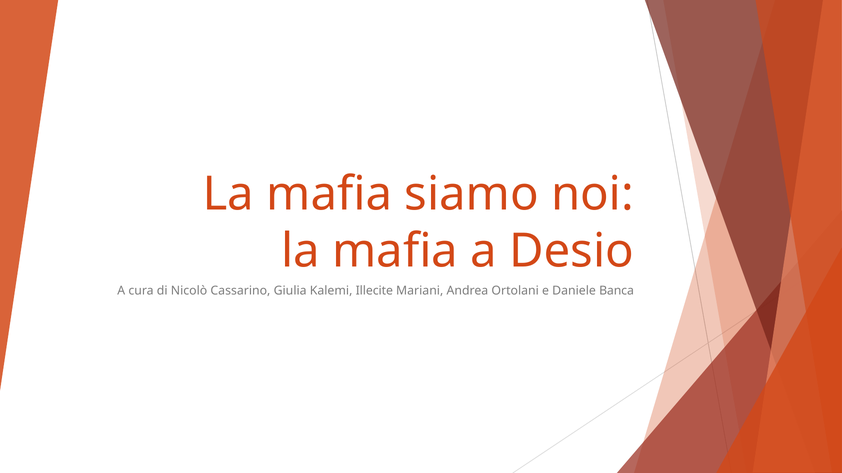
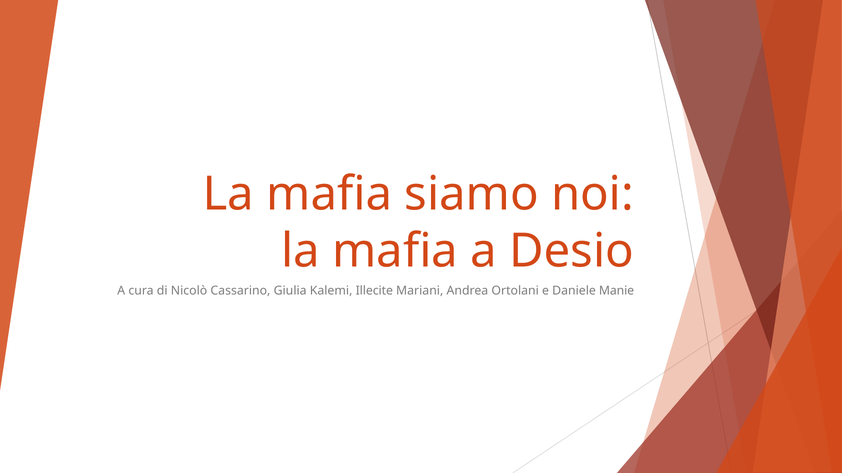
Banca: Banca -> Manie
